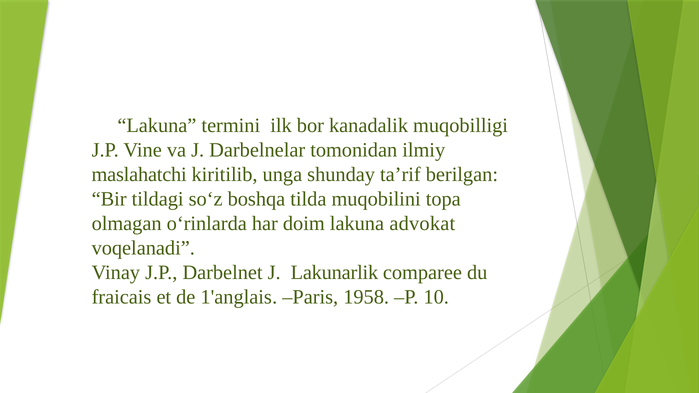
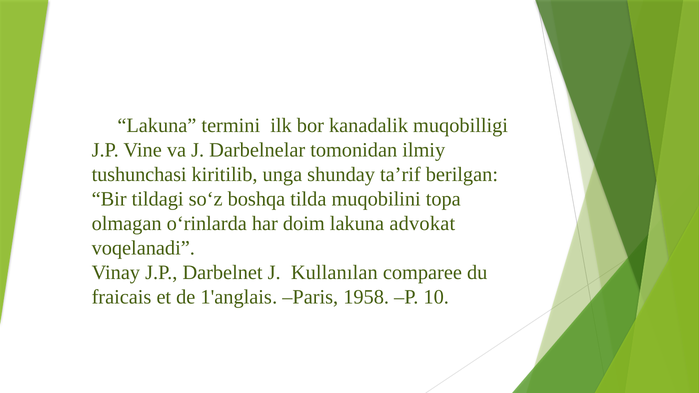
maslahatchi: maslahatchi -> tushunchasi
Lakunarlik: Lakunarlik -> Kullanılan
